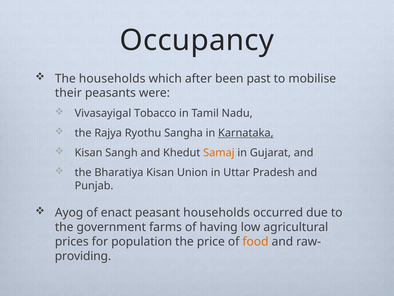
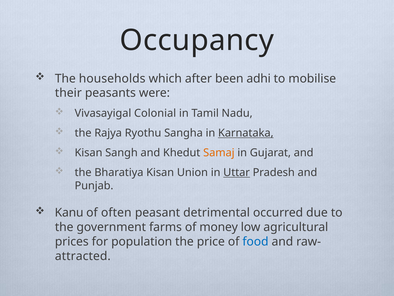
past: past -> adhi
Tobacco: Tobacco -> Colonial
Uttar underline: none -> present
Ayog: Ayog -> Kanu
enact: enact -> often
peasant households: households -> detrimental
having: having -> money
food colour: orange -> blue
providing: providing -> attracted
